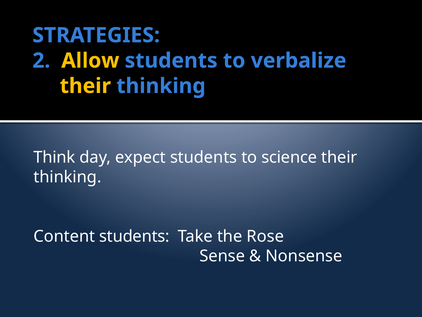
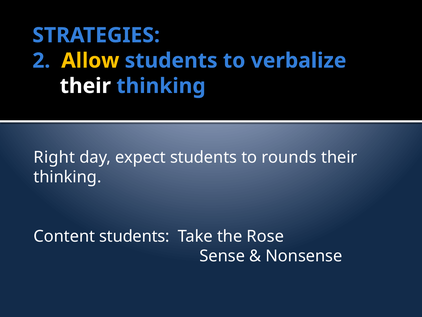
their at (85, 86) colour: yellow -> white
Think: Think -> Right
science: science -> rounds
